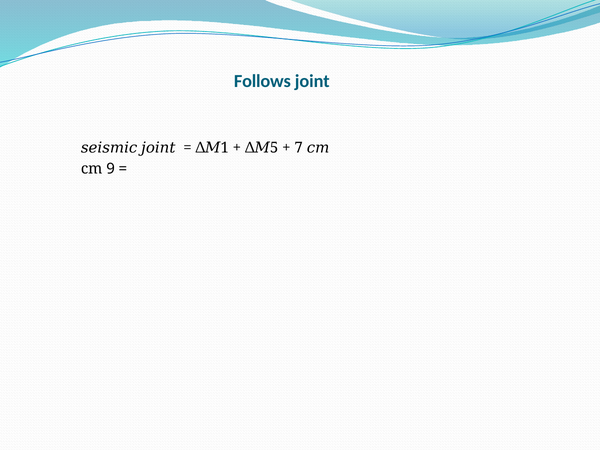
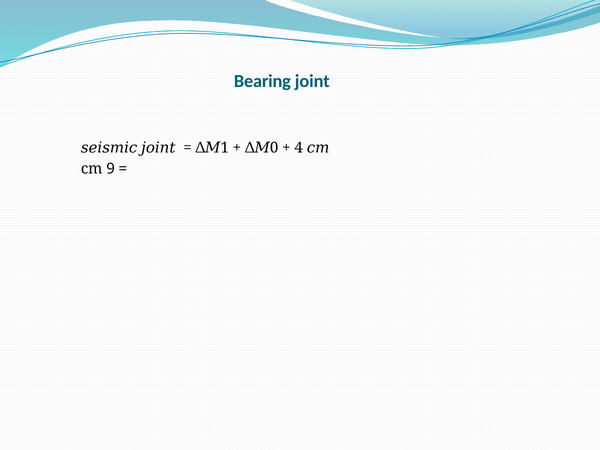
Follows: Follows -> Bearing
5: 5 -> 0
7: 7 -> 4
